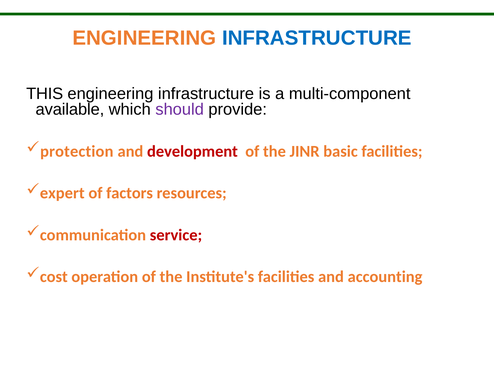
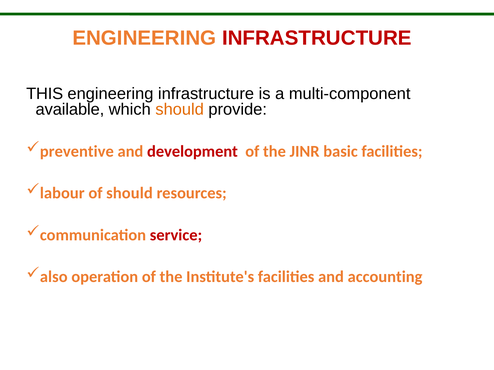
INFRASTRUCTURE at (317, 38) colour: blue -> red
should at (180, 110) colour: purple -> orange
protection: protection -> preventive
expert: expert -> labour
of factors: factors -> should
cost: cost -> also
